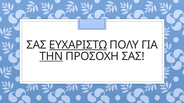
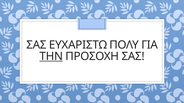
ΕΥΧΑΡΙΣΤΩ underline: present -> none
